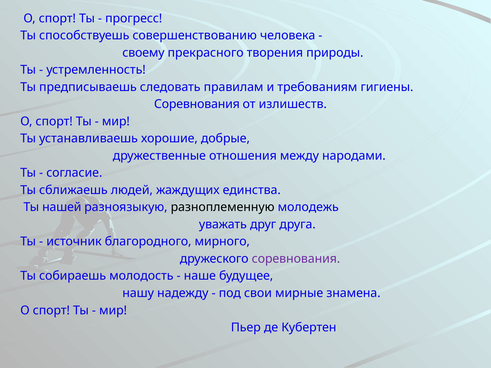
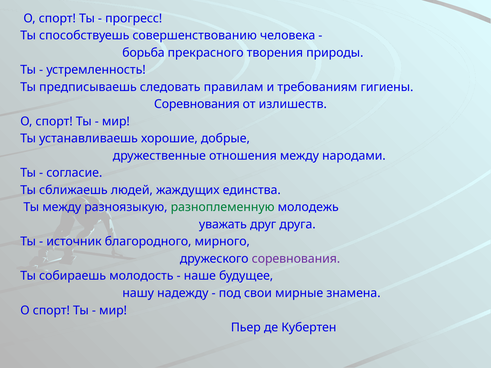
своему: своему -> борьба
Ты нашей: нашей -> между
разноплеменную colour: black -> green
